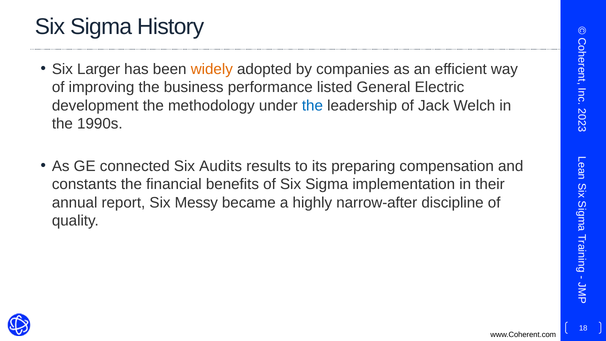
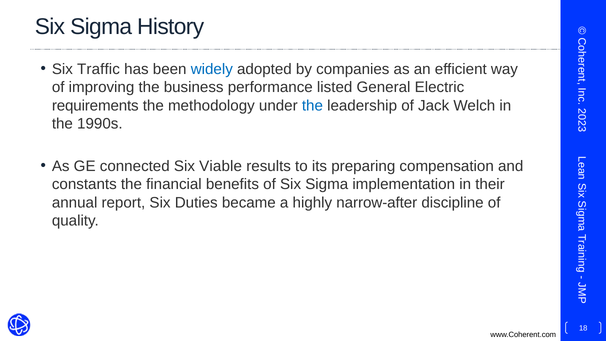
Larger: Larger -> Traffic
widely colour: orange -> blue
development: development -> requirements
Audits: Audits -> Viable
Messy: Messy -> Duties
